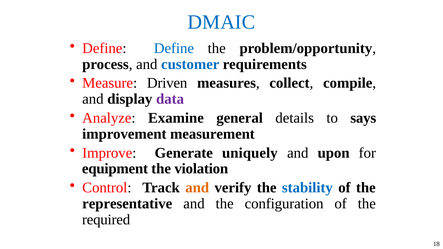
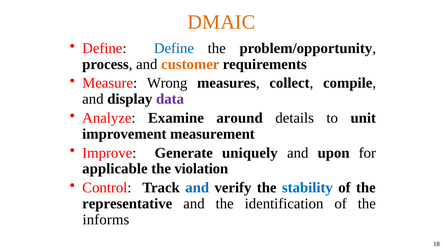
DMAIC colour: blue -> orange
customer colour: blue -> orange
Driven: Driven -> Wrong
general: general -> around
says: says -> unit
equipment: equipment -> applicable
and at (197, 188) colour: orange -> blue
configuration: configuration -> identification
required: required -> informs
